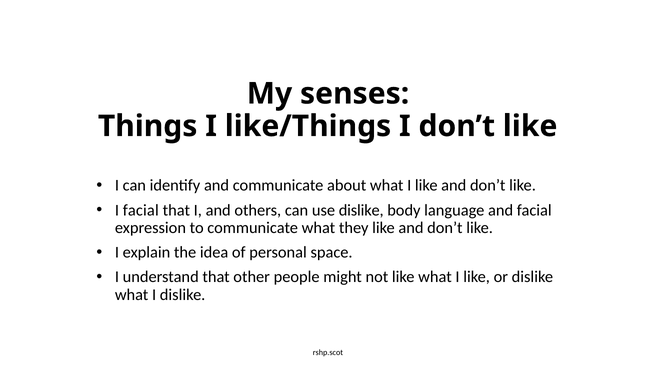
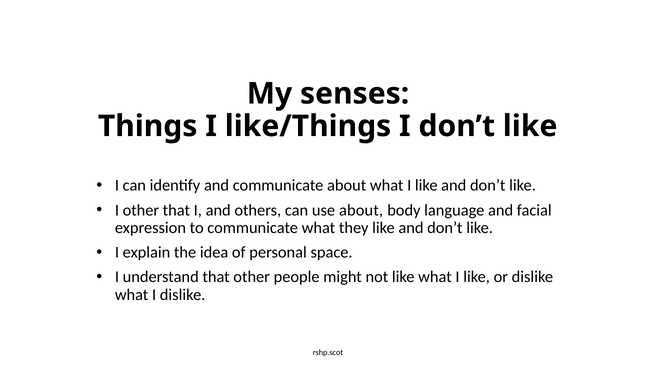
I facial: facial -> other
use dislike: dislike -> about
